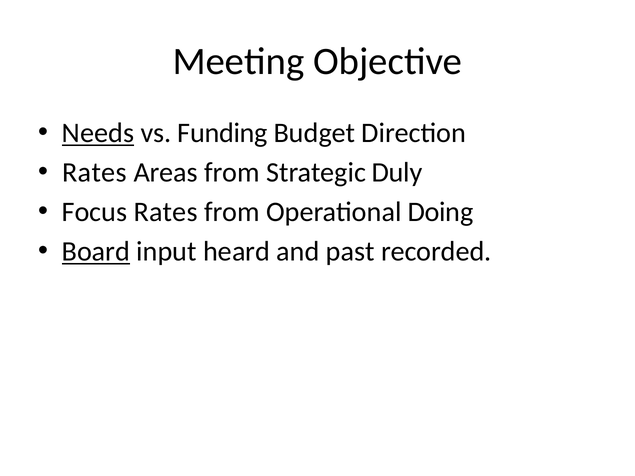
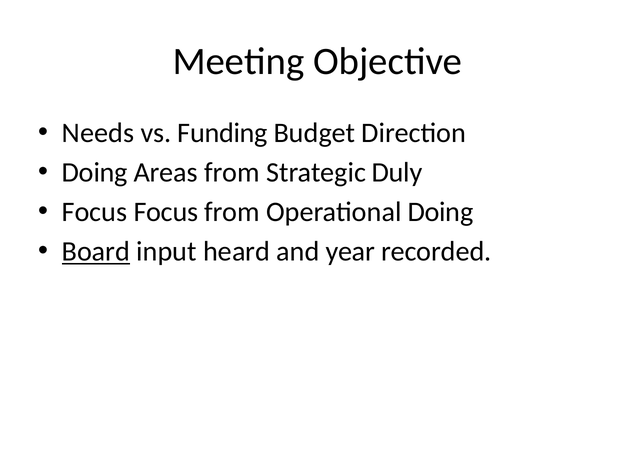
Needs underline: present -> none
Rates at (94, 173): Rates -> Doing
Focus Rates: Rates -> Focus
past: past -> year
